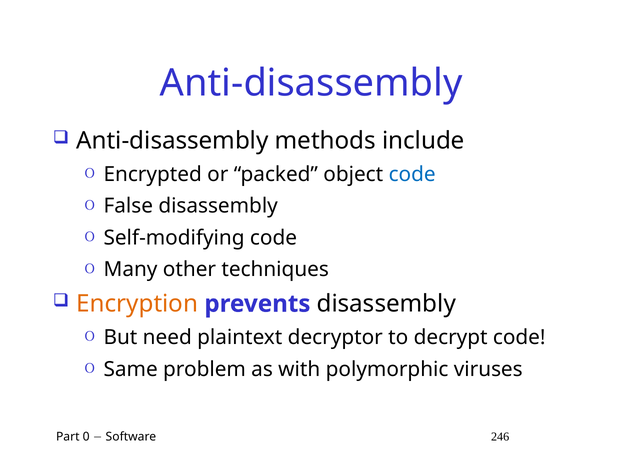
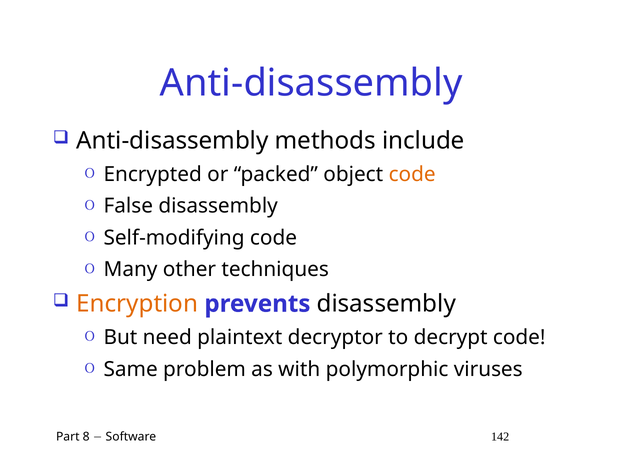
code at (412, 174) colour: blue -> orange
0: 0 -> 8
246: 246 -> 142
